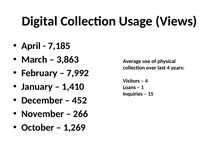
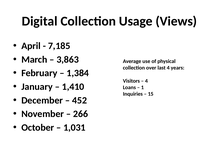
7,992: 7,992 -> 1,384
1,269: 1,269 -> 1,031
